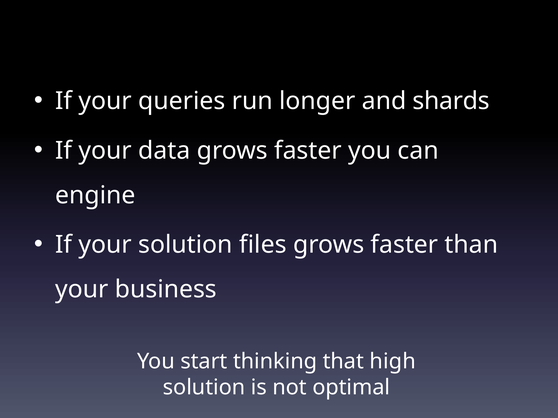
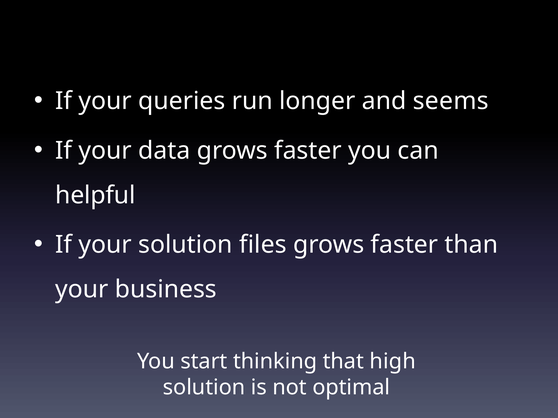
shards: shards -> seems
engine: engine -> helpful
